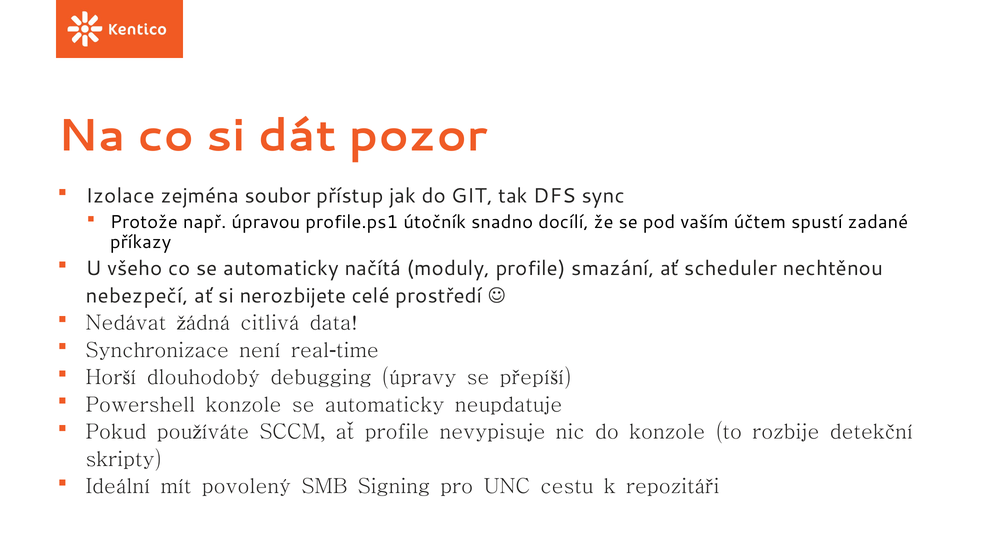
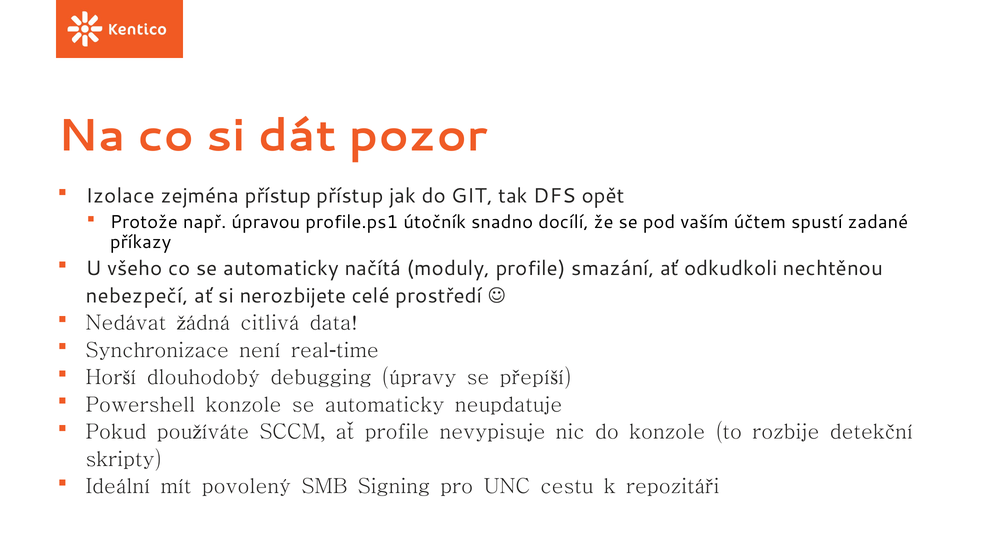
zejména soubor: soubor -> přístup
sync: sync -> opět
scheduler: scheduler -> odkudkoli
